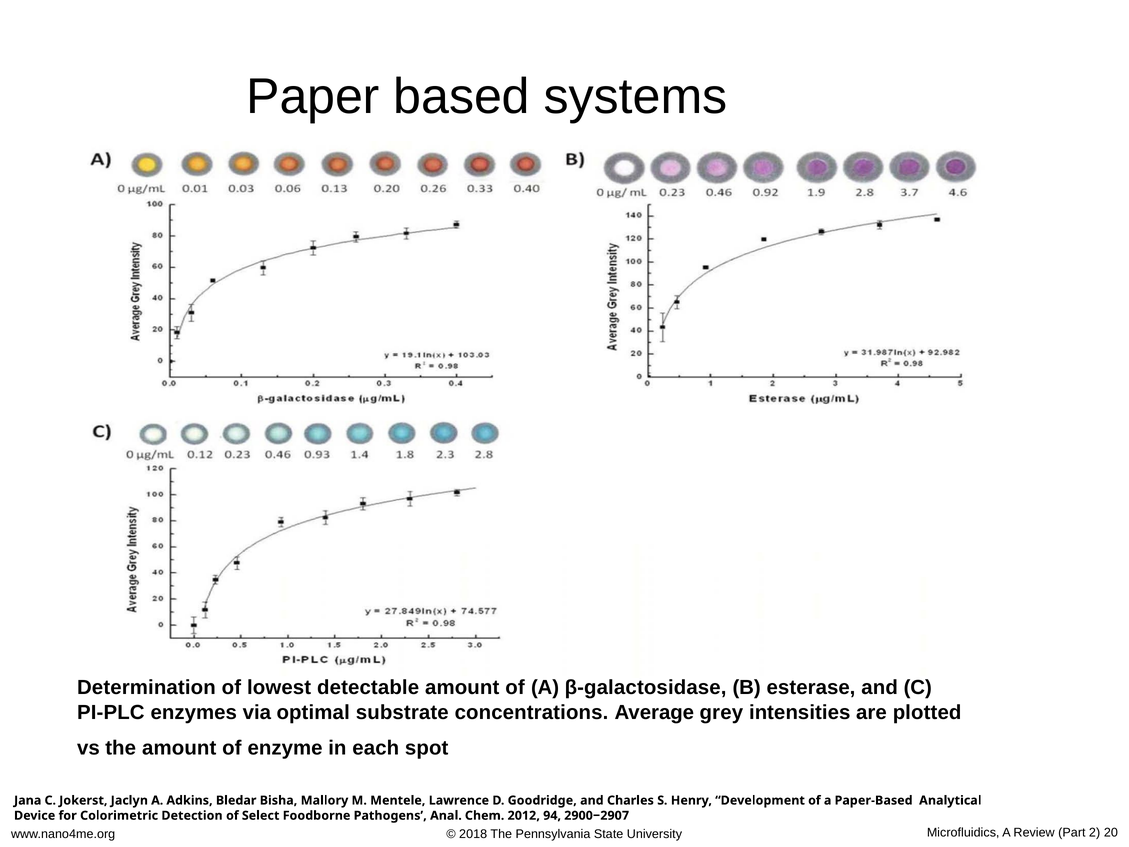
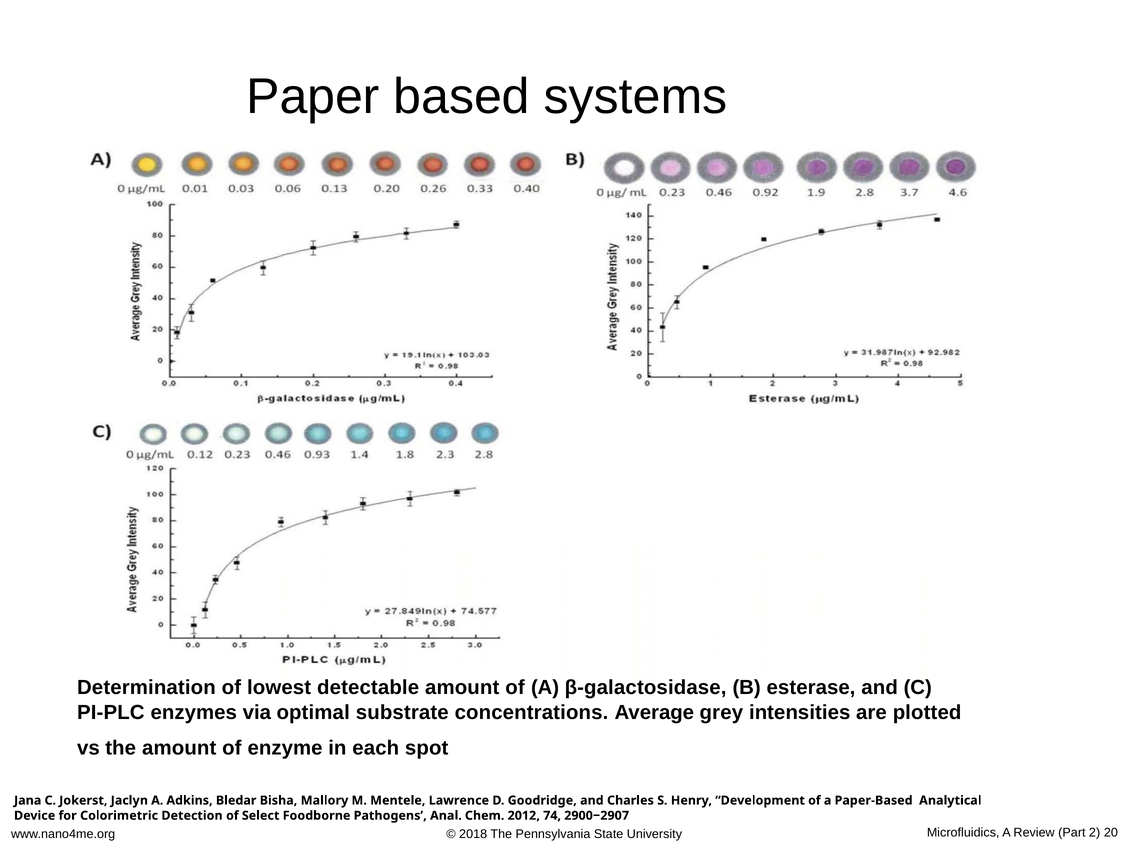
94: 94 -> 74
